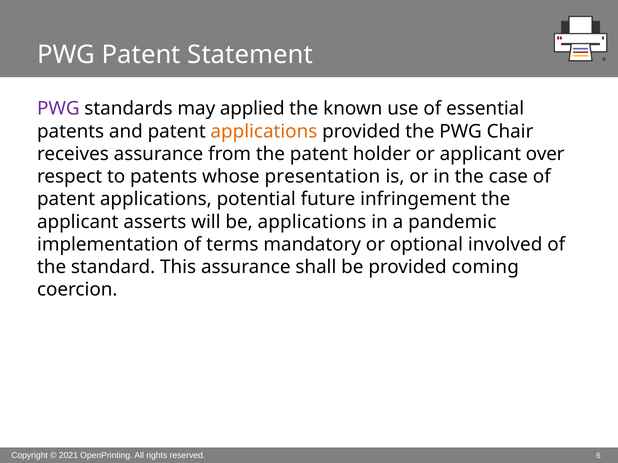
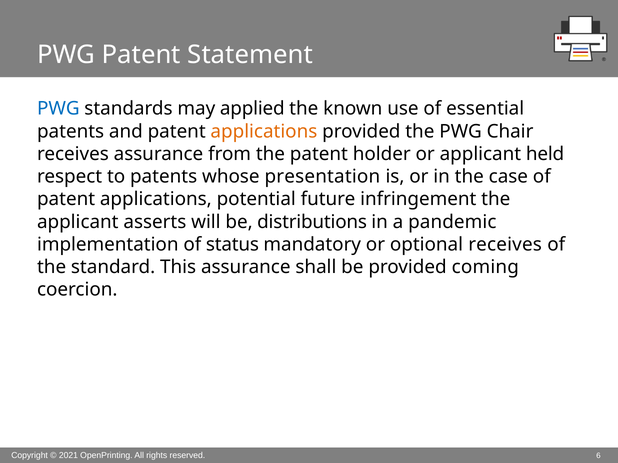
PWG at (58, 109) colour: purple -> blue
over: over -> held
be applications: applications -> distributions
terms: terms -> status
optional involved: involved -> receives
